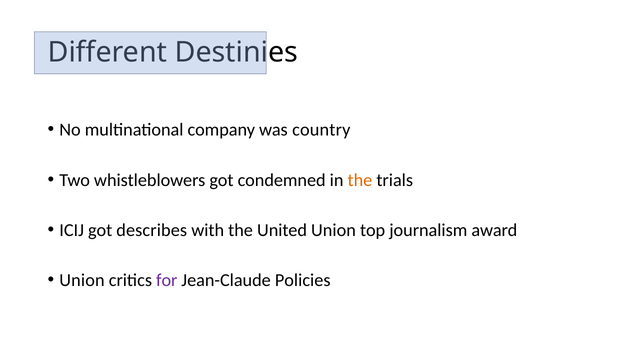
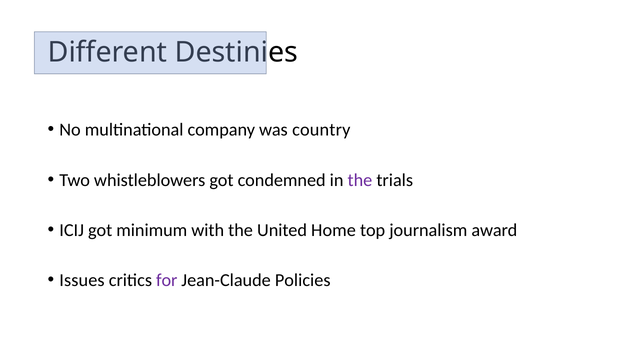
the at (360, 180) colour: orange -> purple
describes: describes -> minimum
United Union: Union -> Home
Union at (82, 281): Union -> Issues
